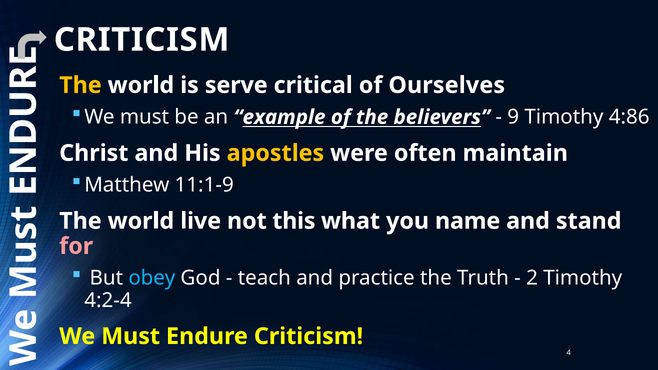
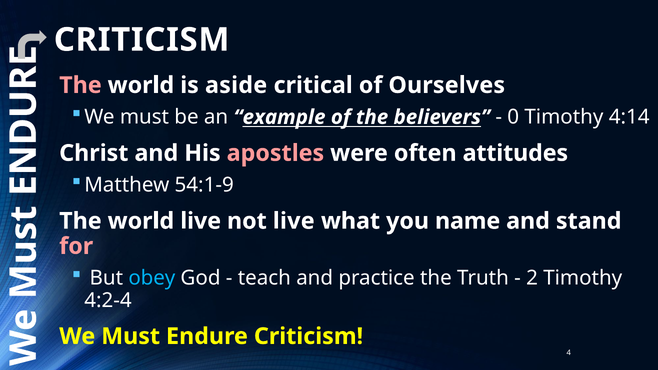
The at (80, 85) colour: yellow -> pink
serve: serve -> aside
9: 9 -> 0
4:86: 4:86 -> 4:14
apostles colour: yellow -> pink
maintain: maintain -> attitudes
11:1-9: 11:1-9 -> 54:1-9
not this: this -> live
